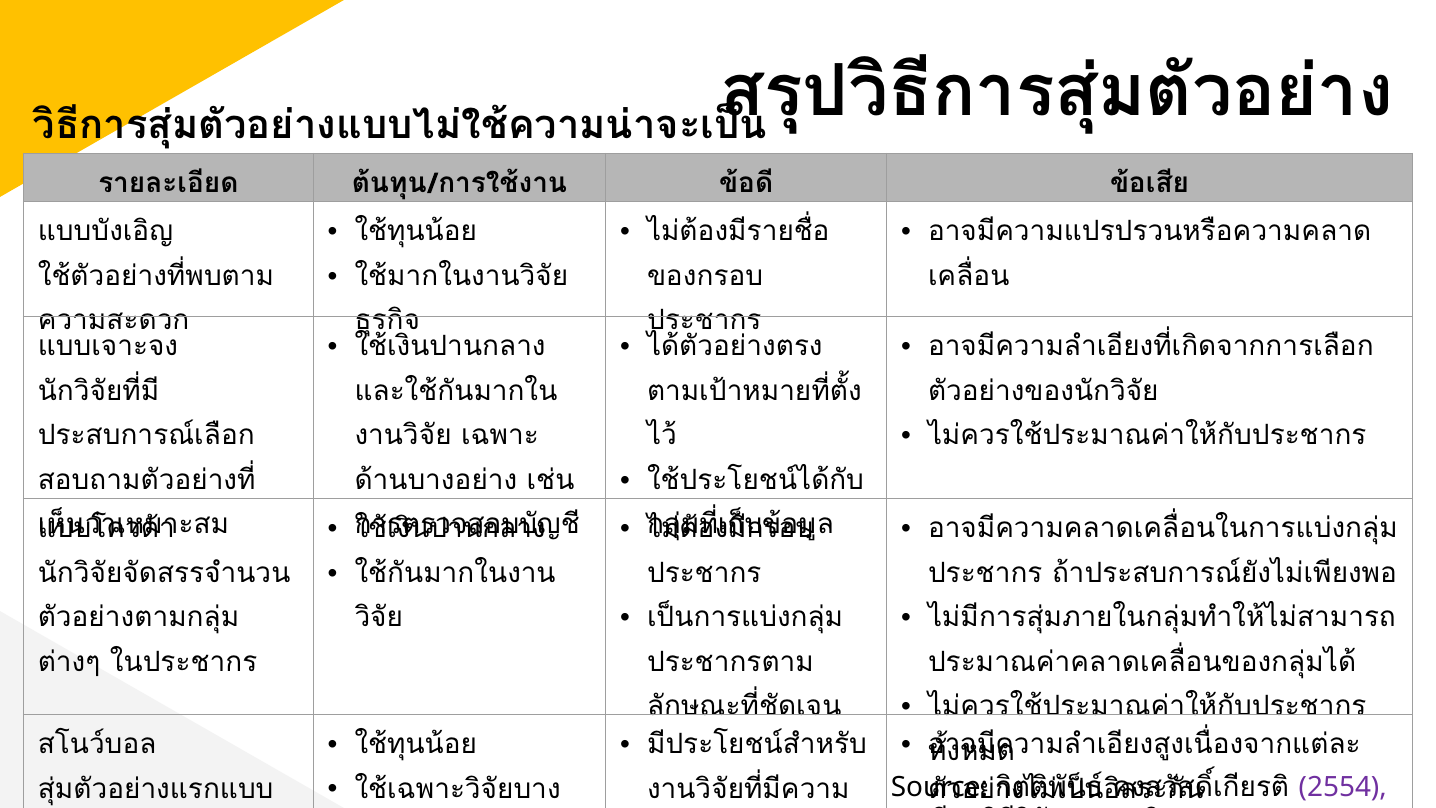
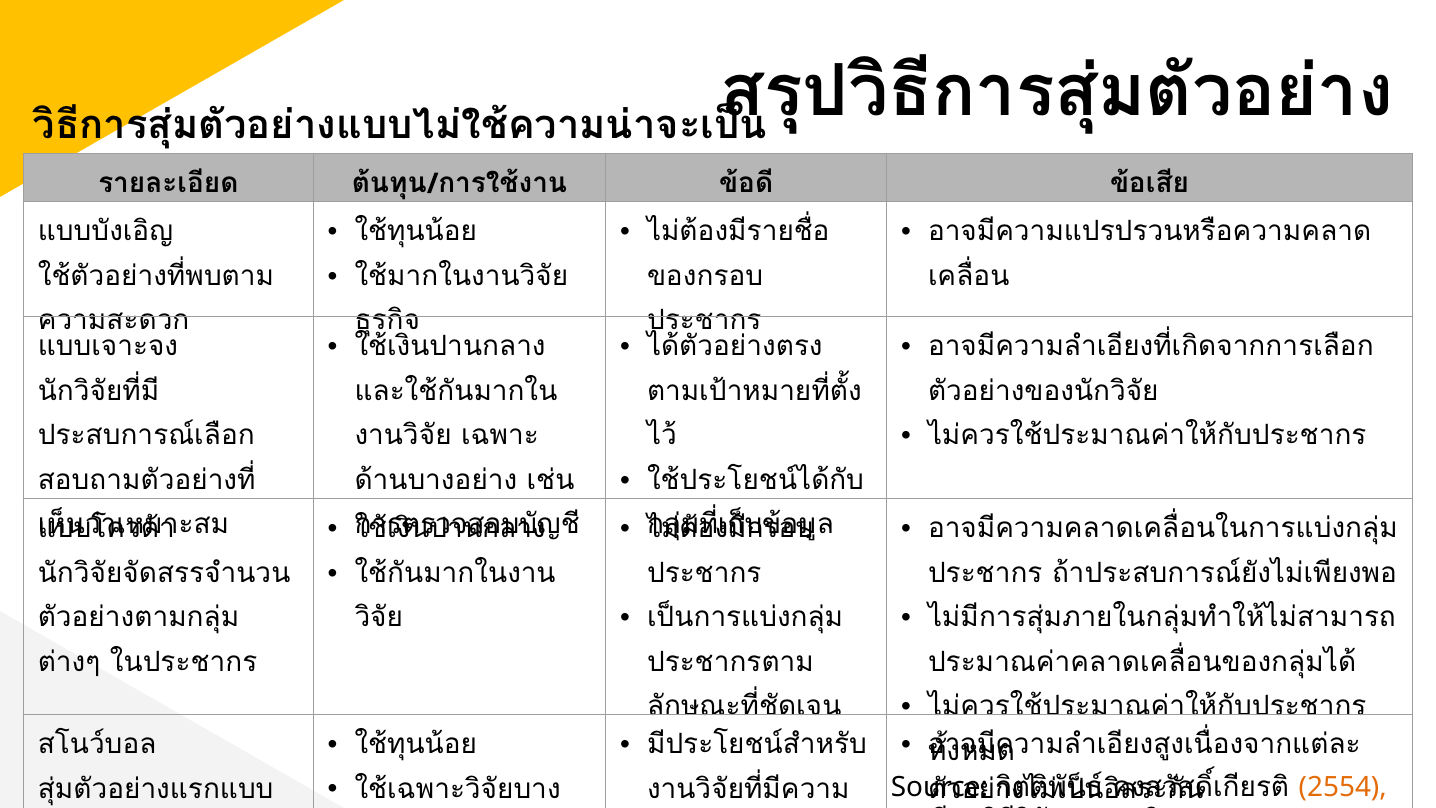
2554 colour: purple -> orange
